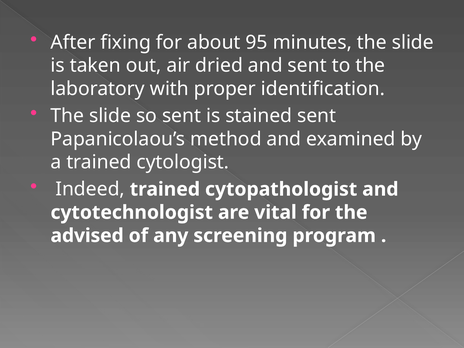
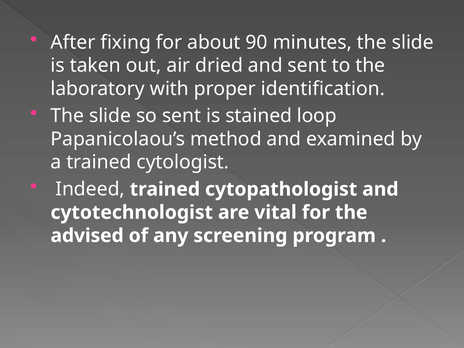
95: 95 -> 90
stained sent: sent -> loop
